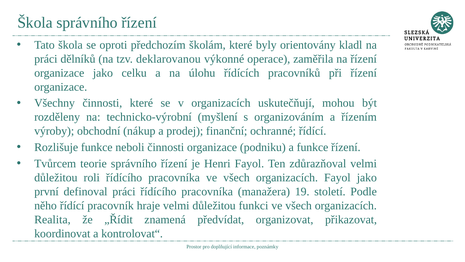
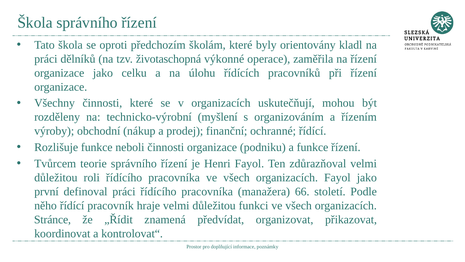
deklarovanou: deklarovanou -> životaschopná
19: 19 -> 66
Realita: Realita -> Stránce
